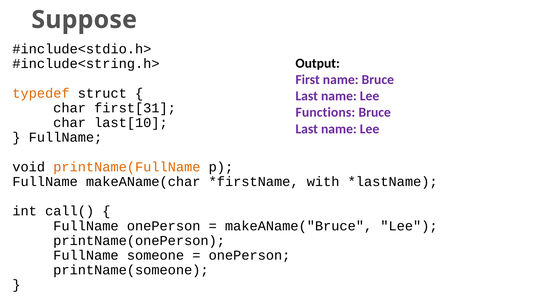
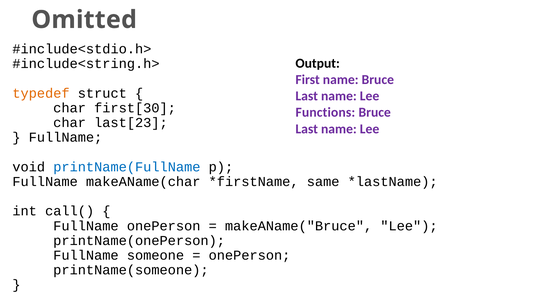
Suppose: Suppose -> Omitted
first[31: first[31 -> first[30
last[10: last[10 -> last[23
printName(FullName colour: orange -> blue
with: with -> same
